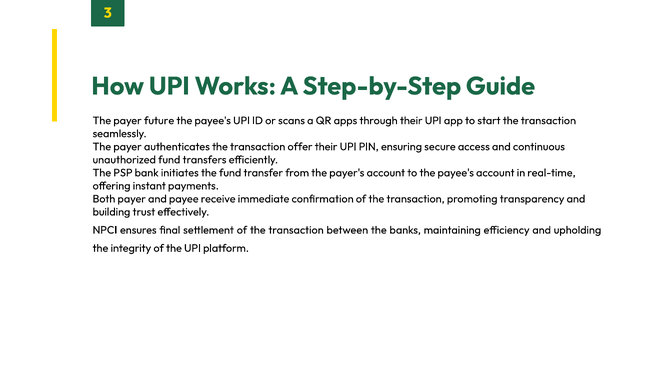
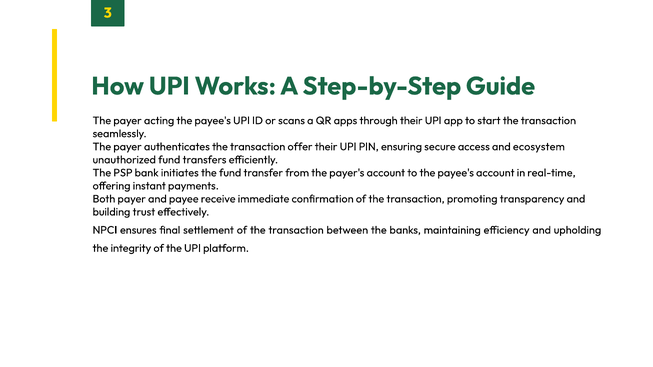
future: future -> acting
continuous: continuous -> ecosystem
